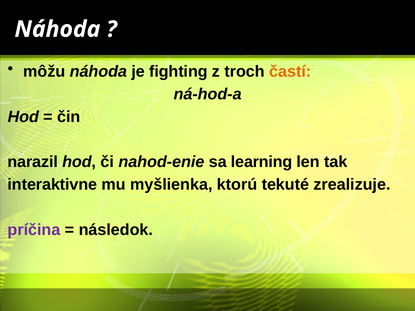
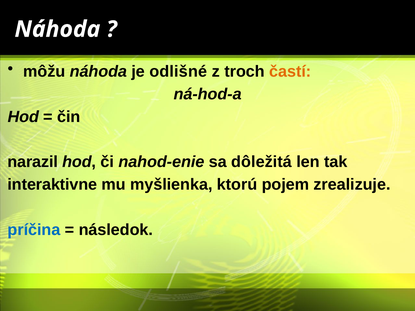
fighting: fighting -> odlišné
learning: learning -> dôležitá
tekuté: tekuté -> pojem
príčina colour: purple -> blue
